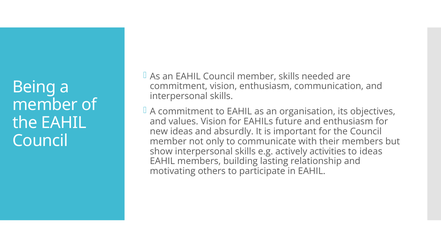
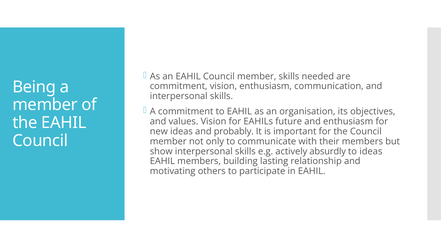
absurdly: absurdly -> probably
activities: activities -> absurdly
